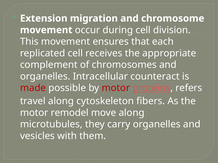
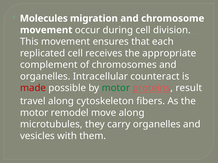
Extension: Extension -> Molecules
motor at (116, 88) colour: red -> green
refers: refers -> result
